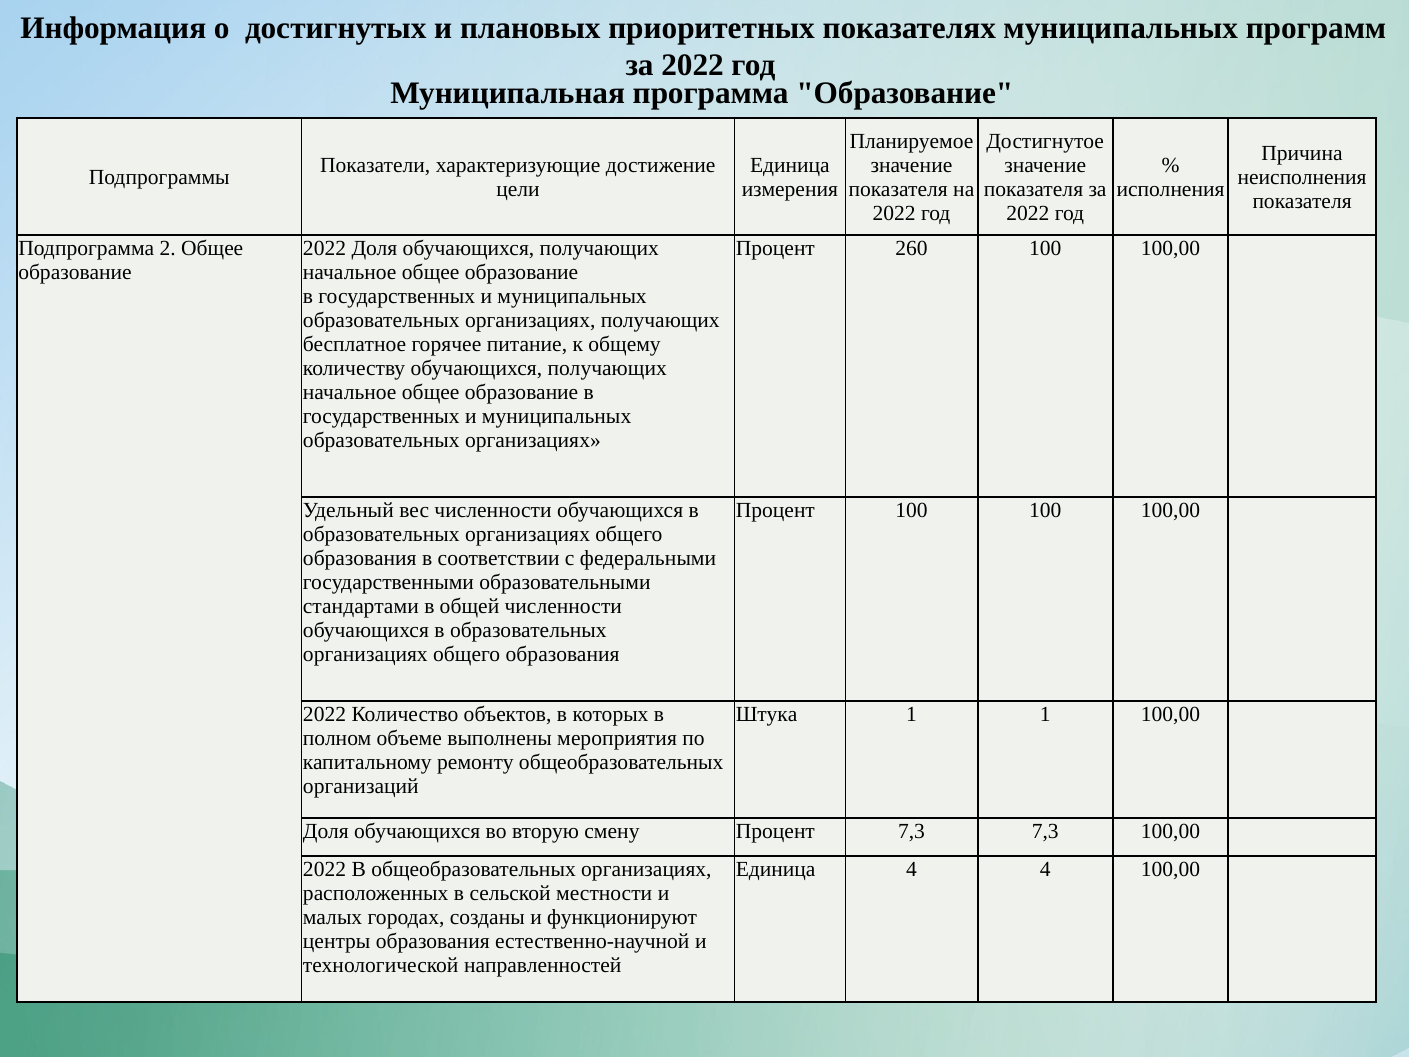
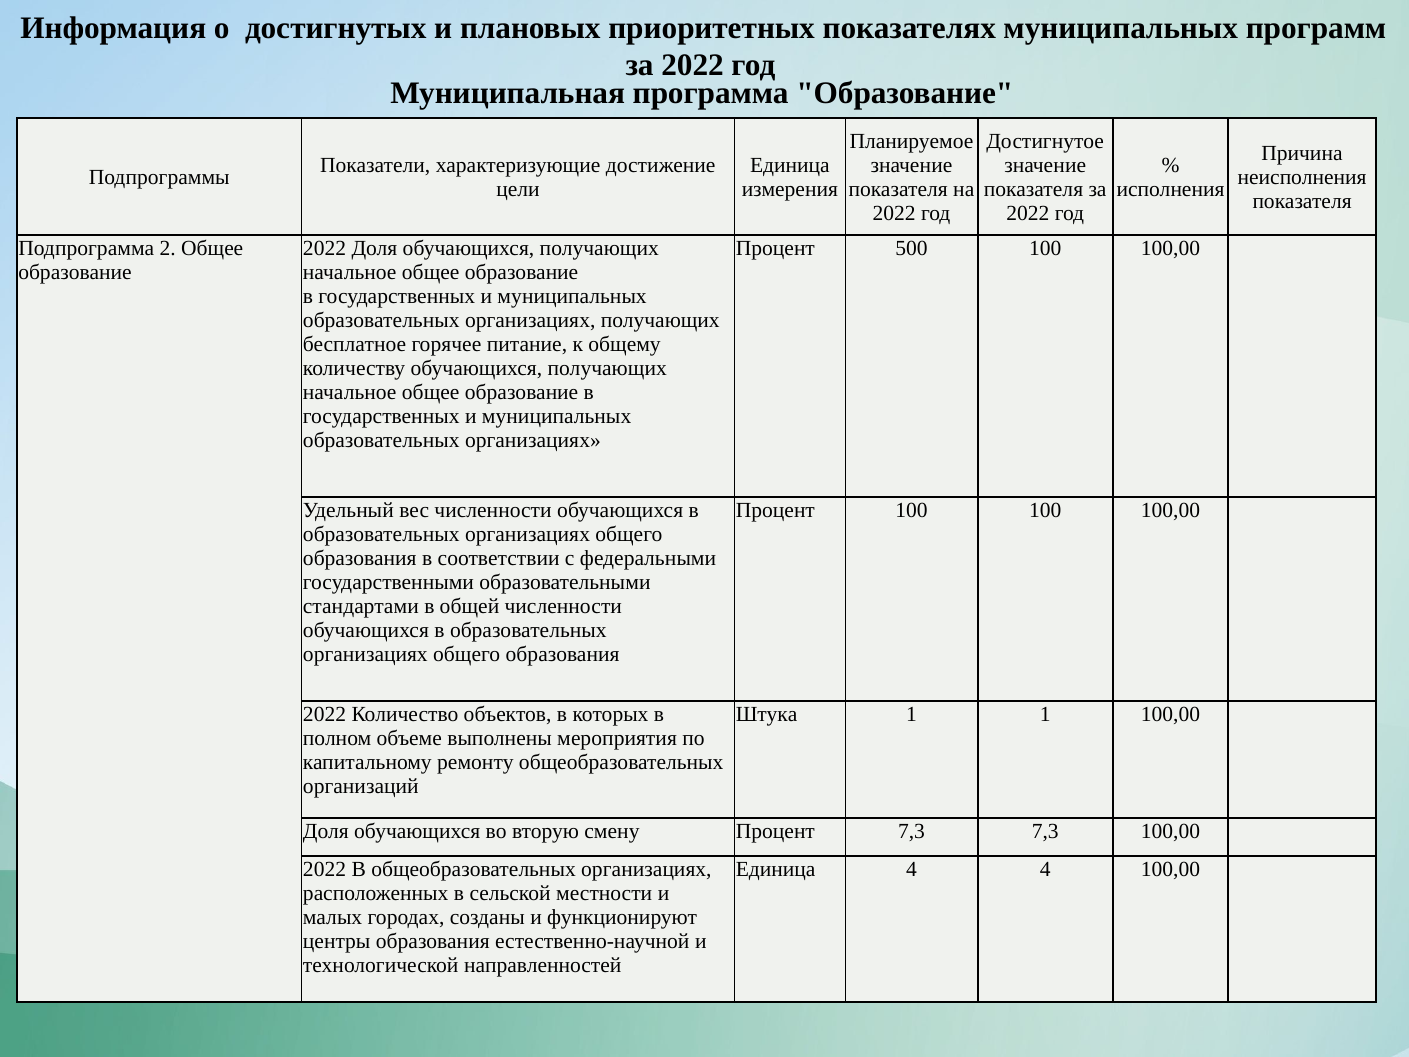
260: 260 -> 500
